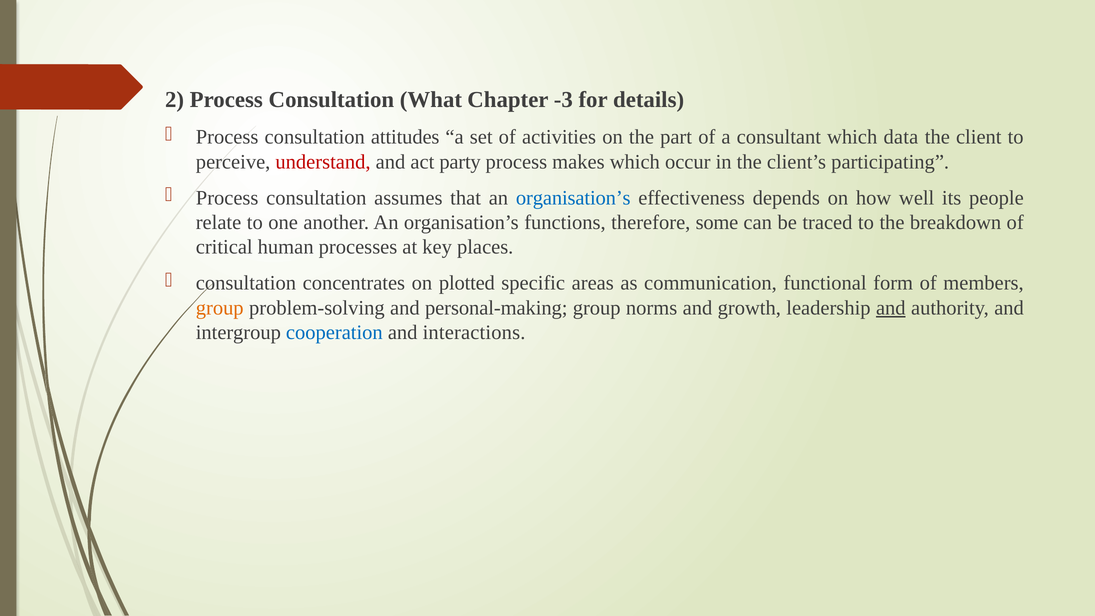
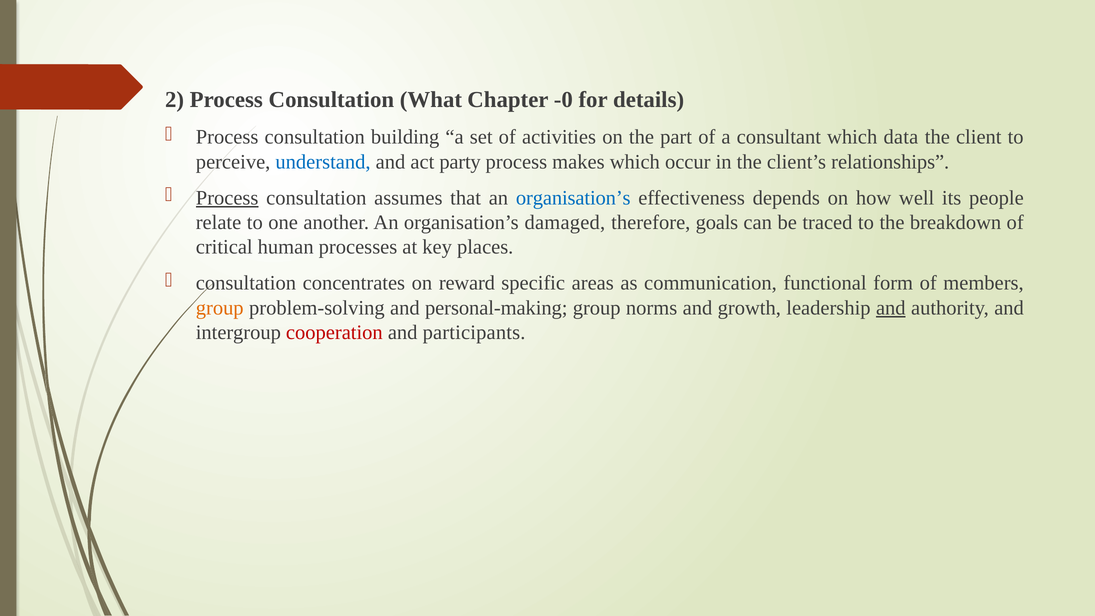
-3: -3 -> -0
attitudes: attitudes -> building
understand colour: red -> blue
participating: participating -> relationships
Process at (227, 198) underline: none -> present
functions: functions -> damaged
some: some -> goals
plotted: plotted -> reward
cooperation colour: blue -> red
interactions: interactions -> participants
